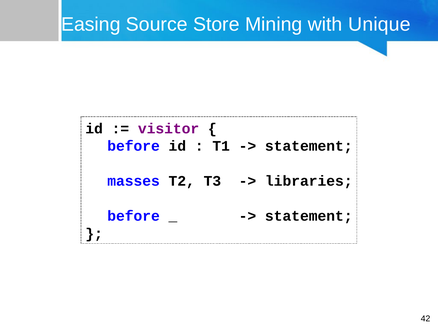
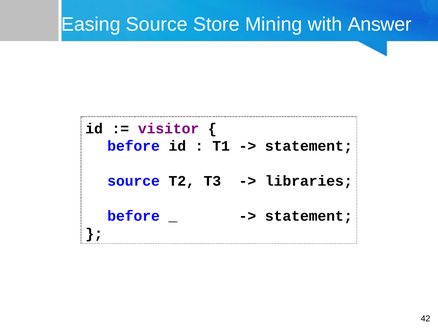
Unique: Unique -> Answer
masses at (134, 181): masses -> source
